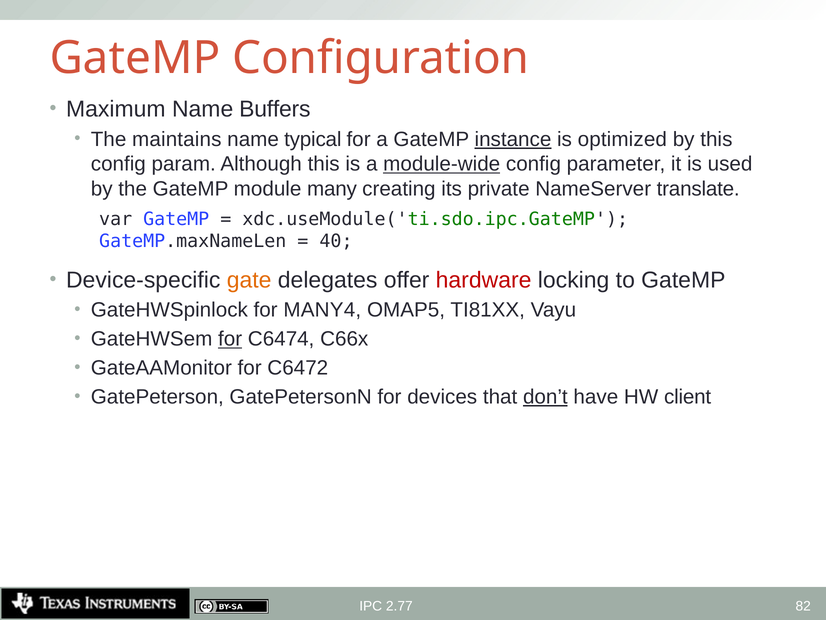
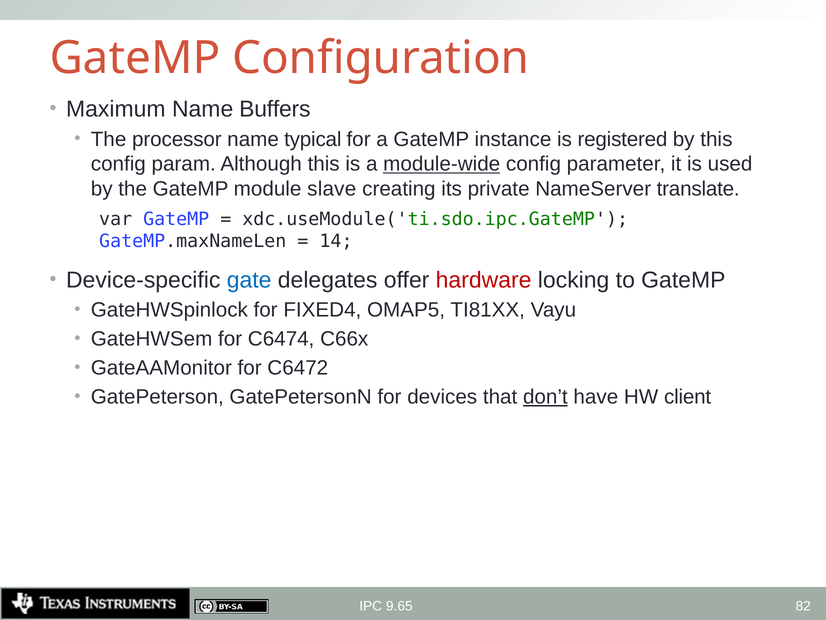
maintains: maintains -> processor
instance underline: present -> none
optimized: optimized -> registered
many: many -> slave
40: 40 -> 14
gate colour: orange -> blue
MANY4: MANY4 -> FIXED4
for at (230, 339) underline: present -> none
2.77: 2.77 -> 9.65
